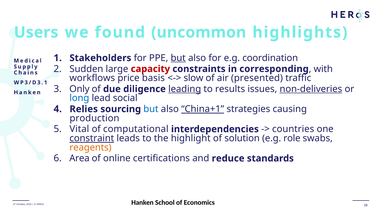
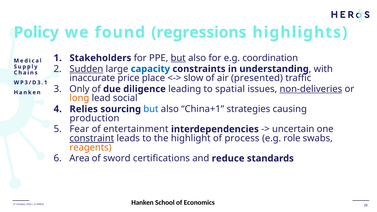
Users: Users -> Policy
uncommon: uncommon -> regressions
Sudden underline: none -> present
capacity colour: red -> blue
corresponding: corresponding -> understanding
workflows: workflows -> inaccurate
basis: basis -> place
leading underline: present -> none
results: results -> spatial
long colour: blue -> orange
China+1 underline: present -> none
Vital: Vital -> Fear
computational: computational -> entertainment
countries: countries -> uncertain
solution: solution -> process
online: online -> sword
